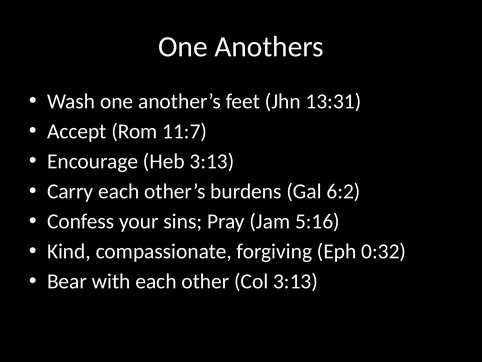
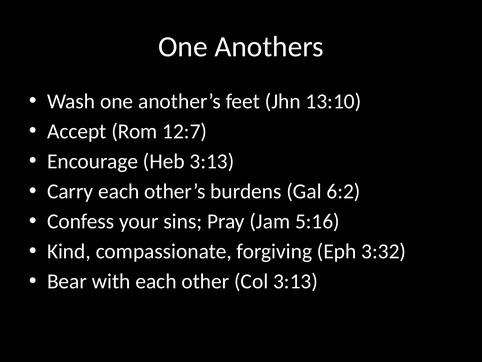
13:31: 13:31 -> 13:10
11:7: 11:7 -> 12:7
0:32: 0:32 -> 3:32
